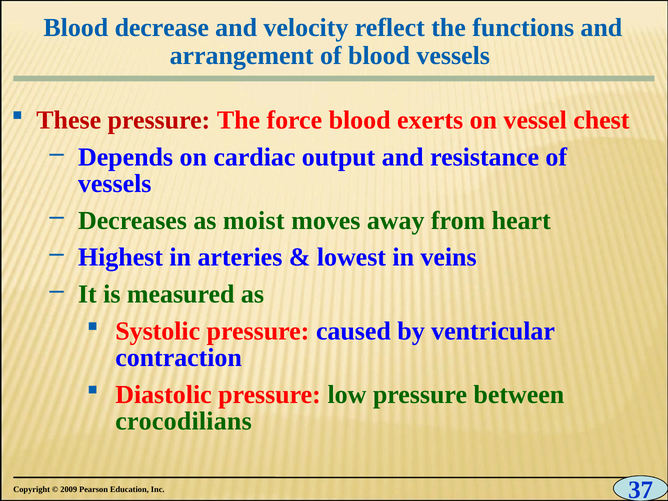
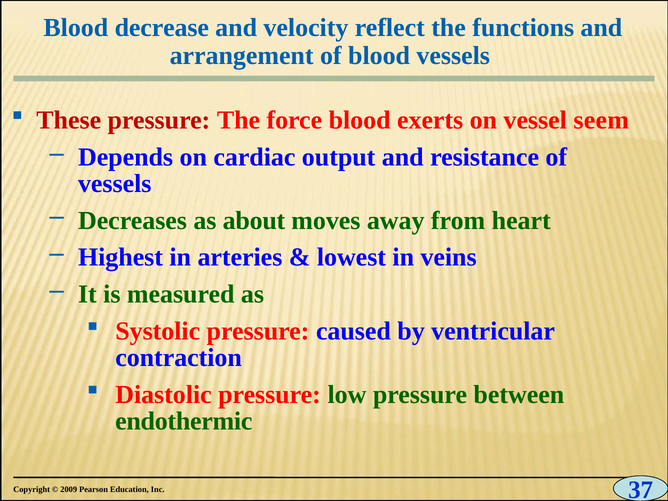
chest: chest -> seem
moist: moist -> about
crocodilians: crocodilians -> endothermic
